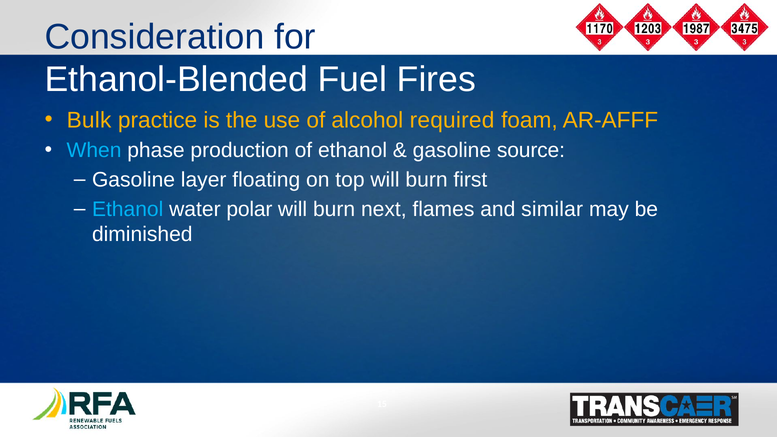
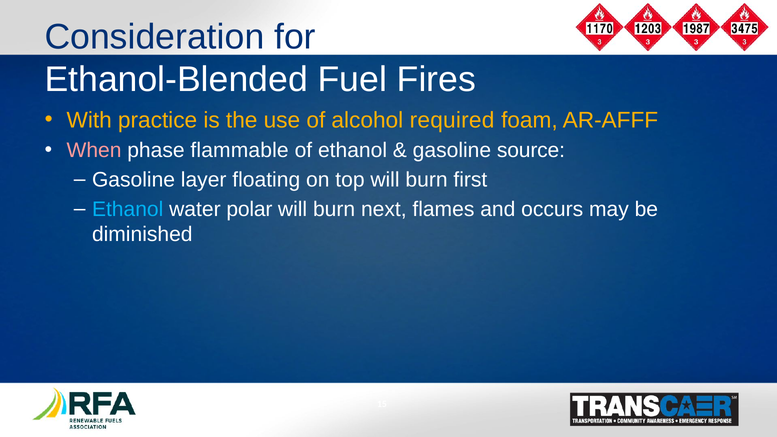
Bulk: Bulk -> With
When colour: light blue -> pink
production: production -> flammable
similar: similar -> occurs
